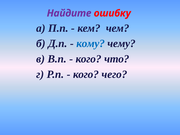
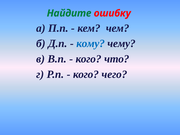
Найдите colour: purple -> green
